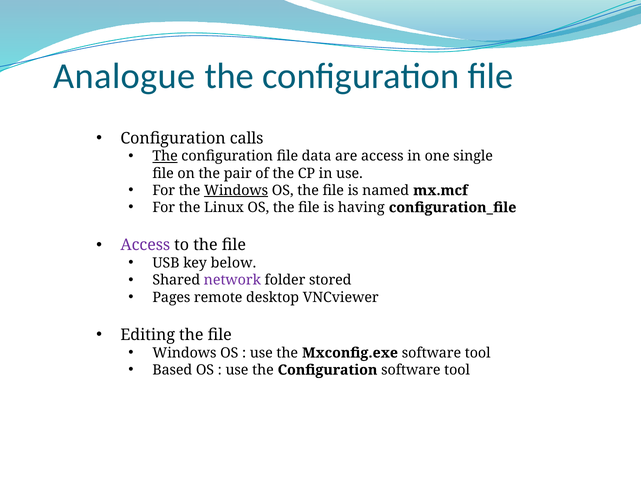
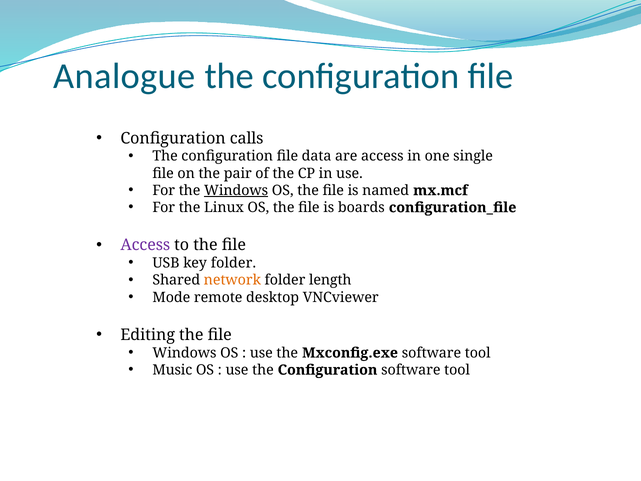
The at (165, 156) underline: present -> none
having: having -> boards
key below: below -> folder
network colour: purple -> orange
stored: stored -> length
Pages: Pages -> Mode
Based: Based -> Music
